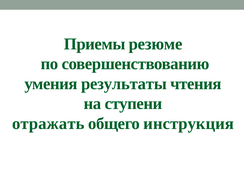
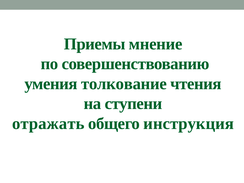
резюме: резюме -> мнение
результаты: результаты -> толкование
